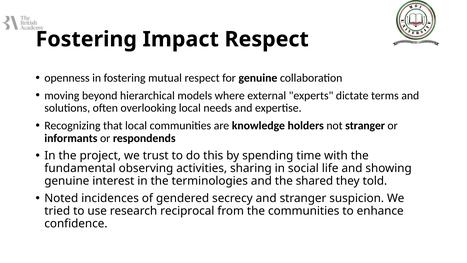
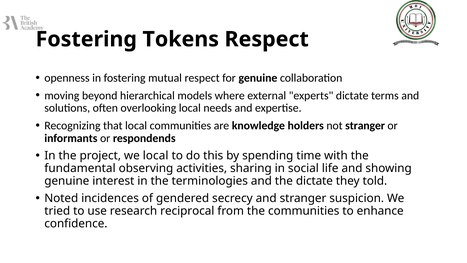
Impact: Impact -> Tokens
we trust: trust -> local
the shared: shared -> dictate
